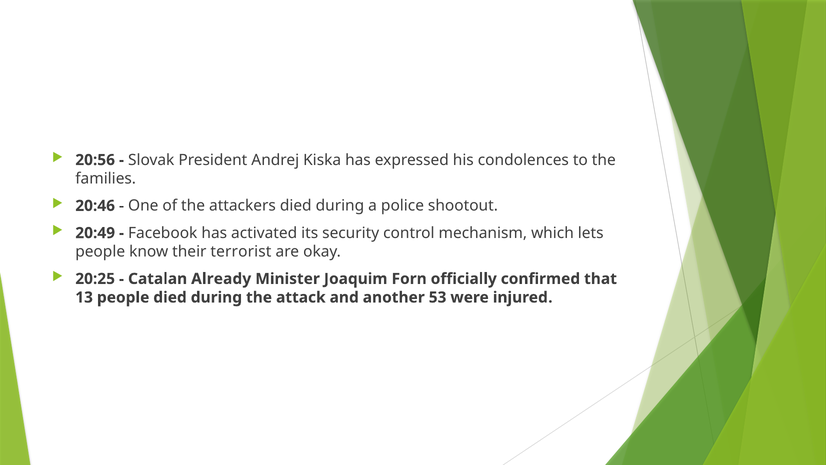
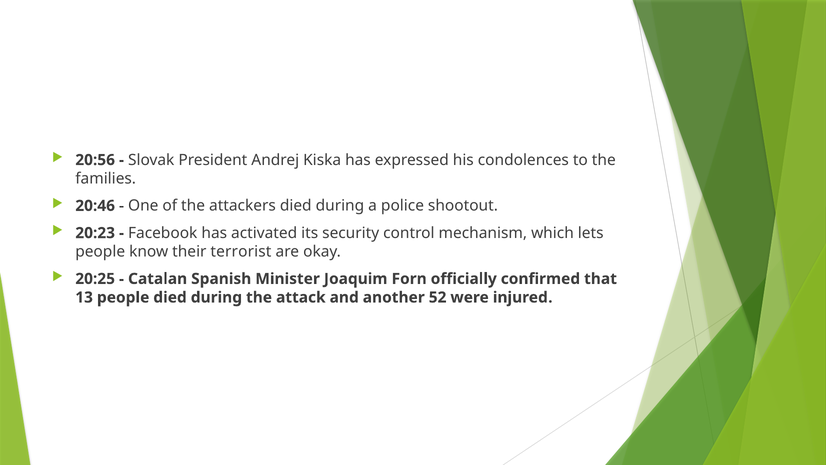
20:49: 20:49 -> 20:23
Already: Already -> Spanish
53: 53 -> 52
